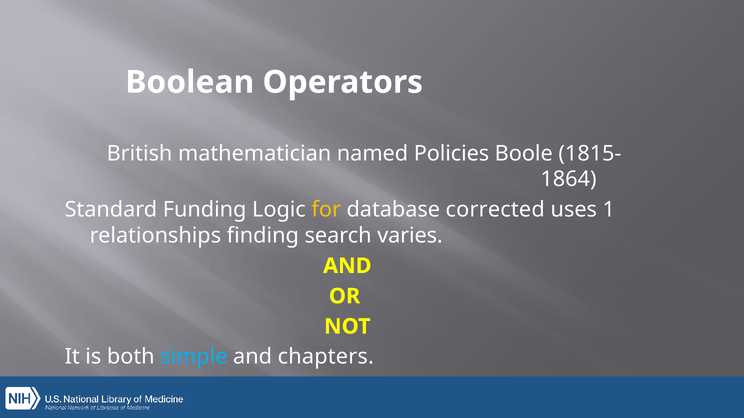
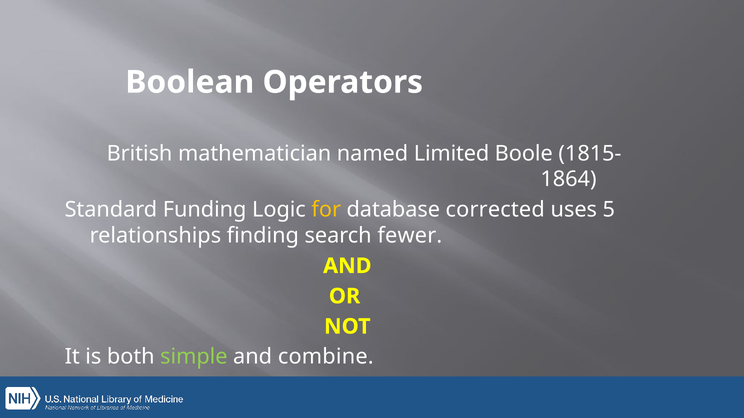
Policies: Policies -> Limited
1: 1 -> 5
varies: varies -> fewer
simple colour: light blue -> light green
chapters: chapters -> combine
